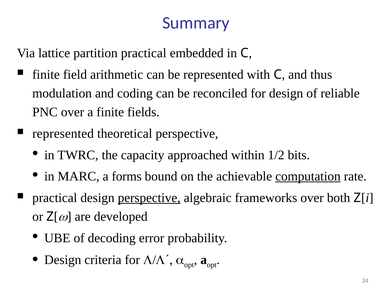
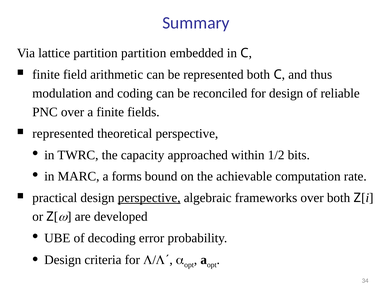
partition practical: practical -> partition
represented with: with -> both
computation underline: present -> none
